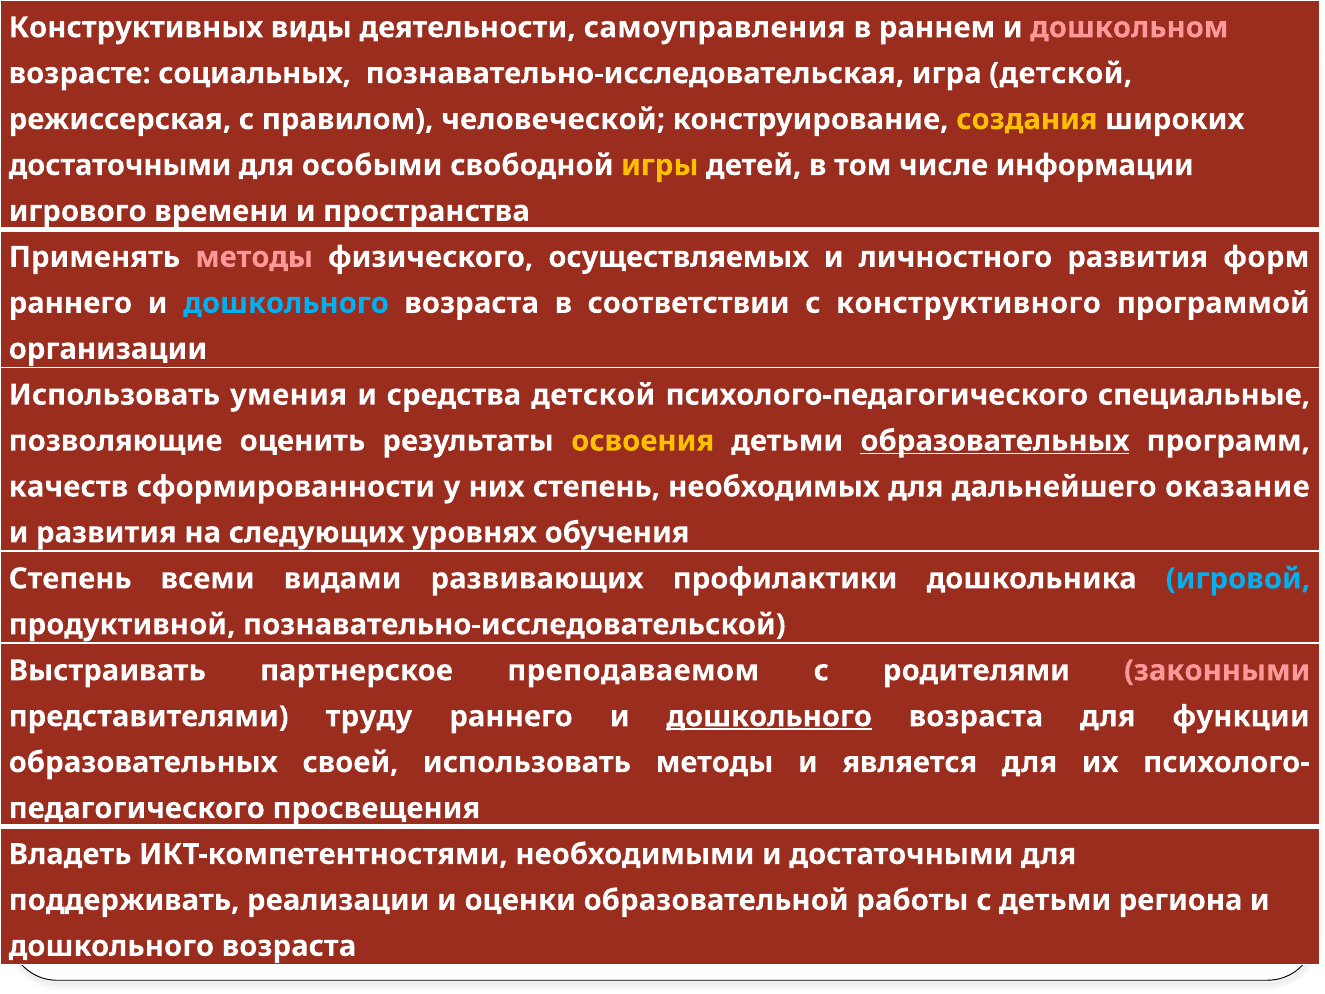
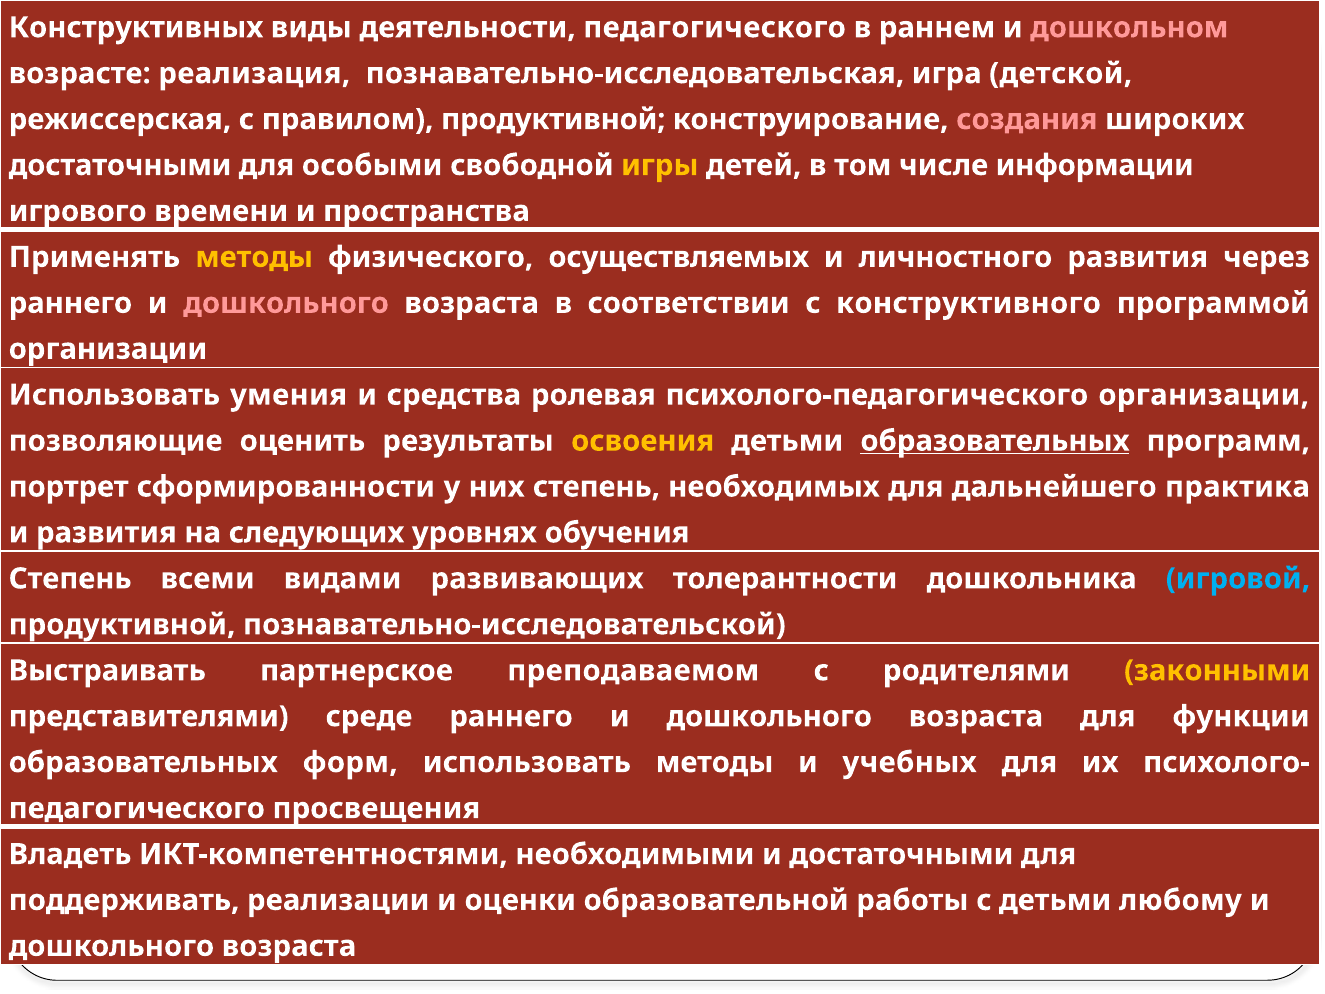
деятельности самоуправления: самоуправления -> педагогического
социальных: социальных -> реализация
правилом человеческой: человеческой -> продуктивной
создания colour: yellow -> pink
методы at (254, 257) colour: pink -> yellow
форм: форм -> через
дошкольного at (286, 303) colour: light blue -> pink
средства детской: детской -> ролевая
психолого-педагогического специальные: специальные -> организации
качеств: качеств -> портрет
оказание: оказание -> практика
профилактики: профилактики -> толерантности
законными colour: pink -> yellow
труду: труду -> среде
дошкольного at (769, 716) underline: present -> none
своей: своей -> форм
является: является -> учебных
региона: региона -> любому
